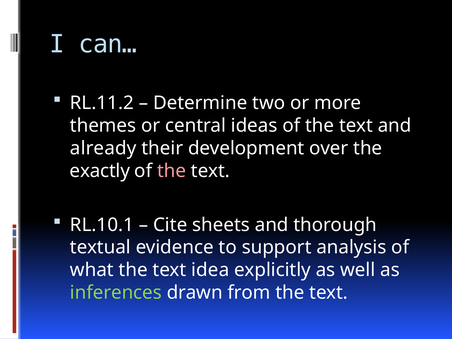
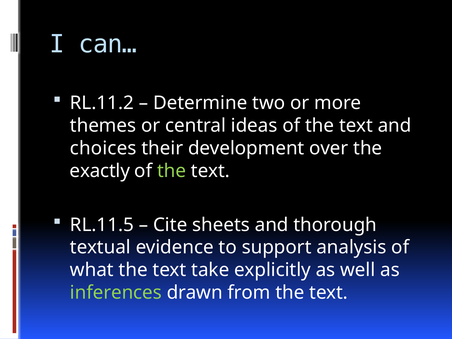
already: already -> choices
the at (172, 171) colour: pink -> light green
RL.10.1: RL.10.1 -> RL.11.5
idea: idea -> take
